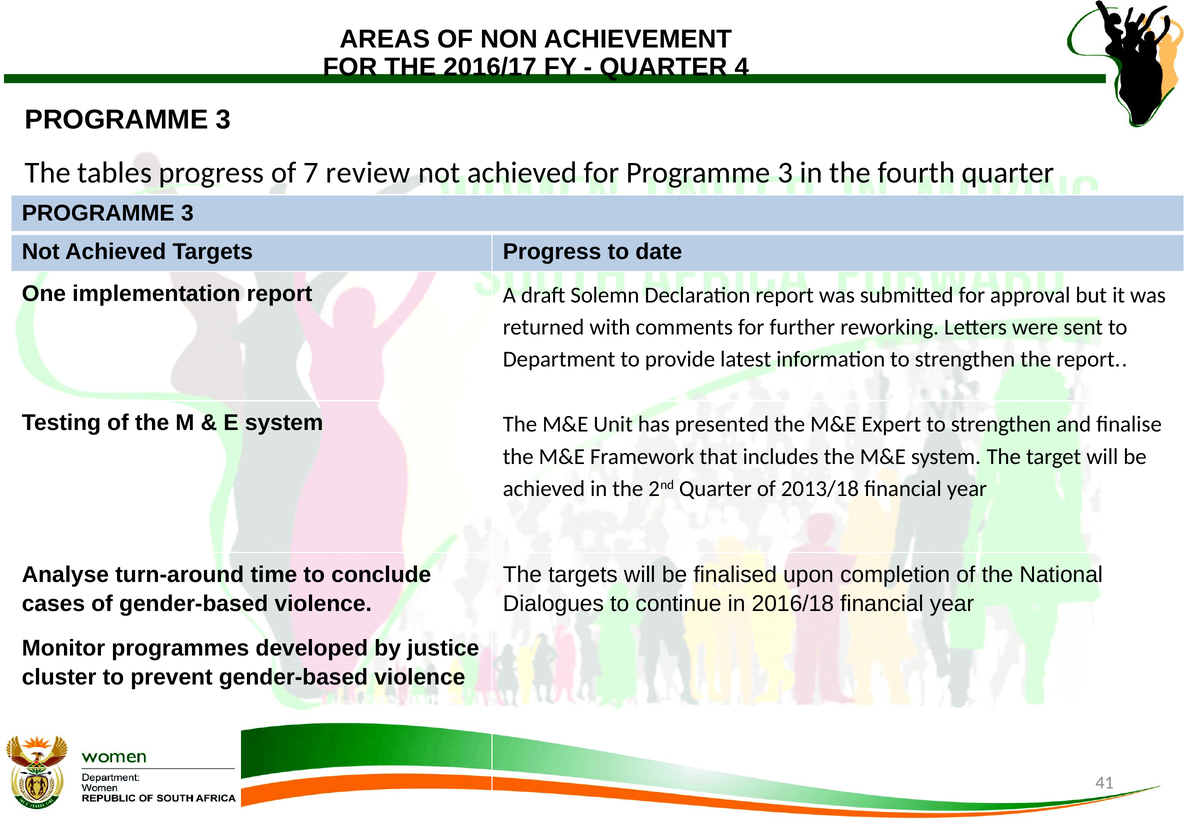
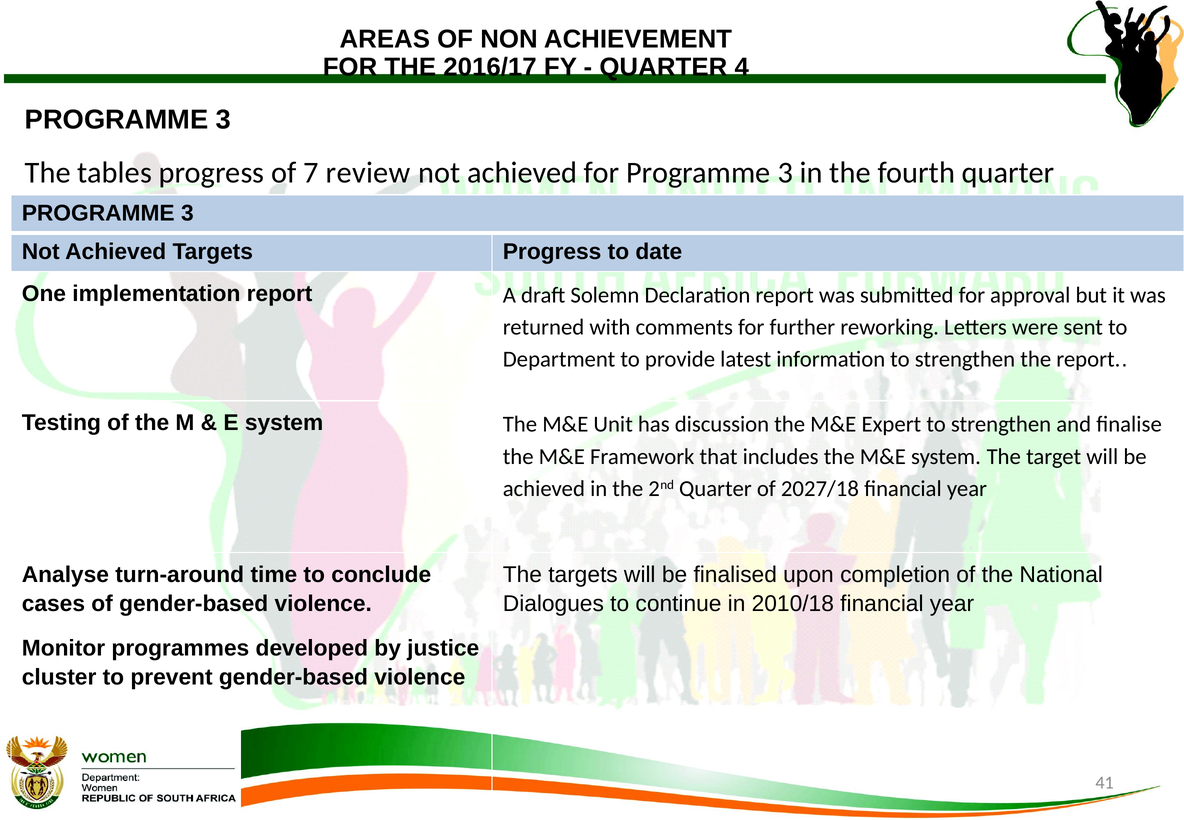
presented: presented -> discussion
2013/18: 2013/18 -> 2027/18
2016/18: 2016/18 -> 2010/18
